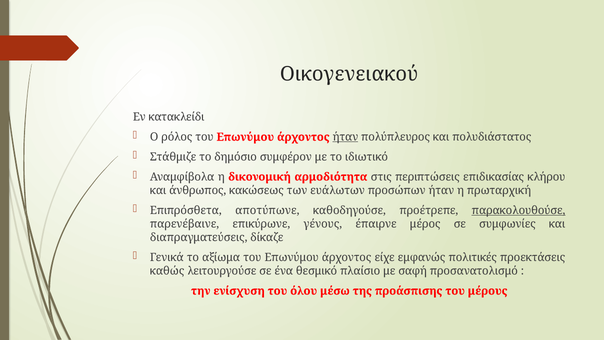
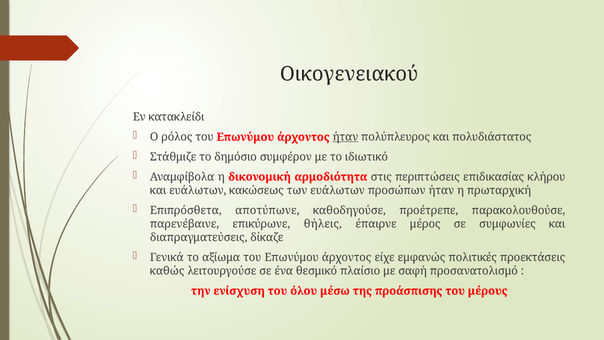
και άνθρωπος: άνθρωπος -> ευάλωτων
παρακολουθούσε underline: present -> none
γένους: γένους -> θήλεις
